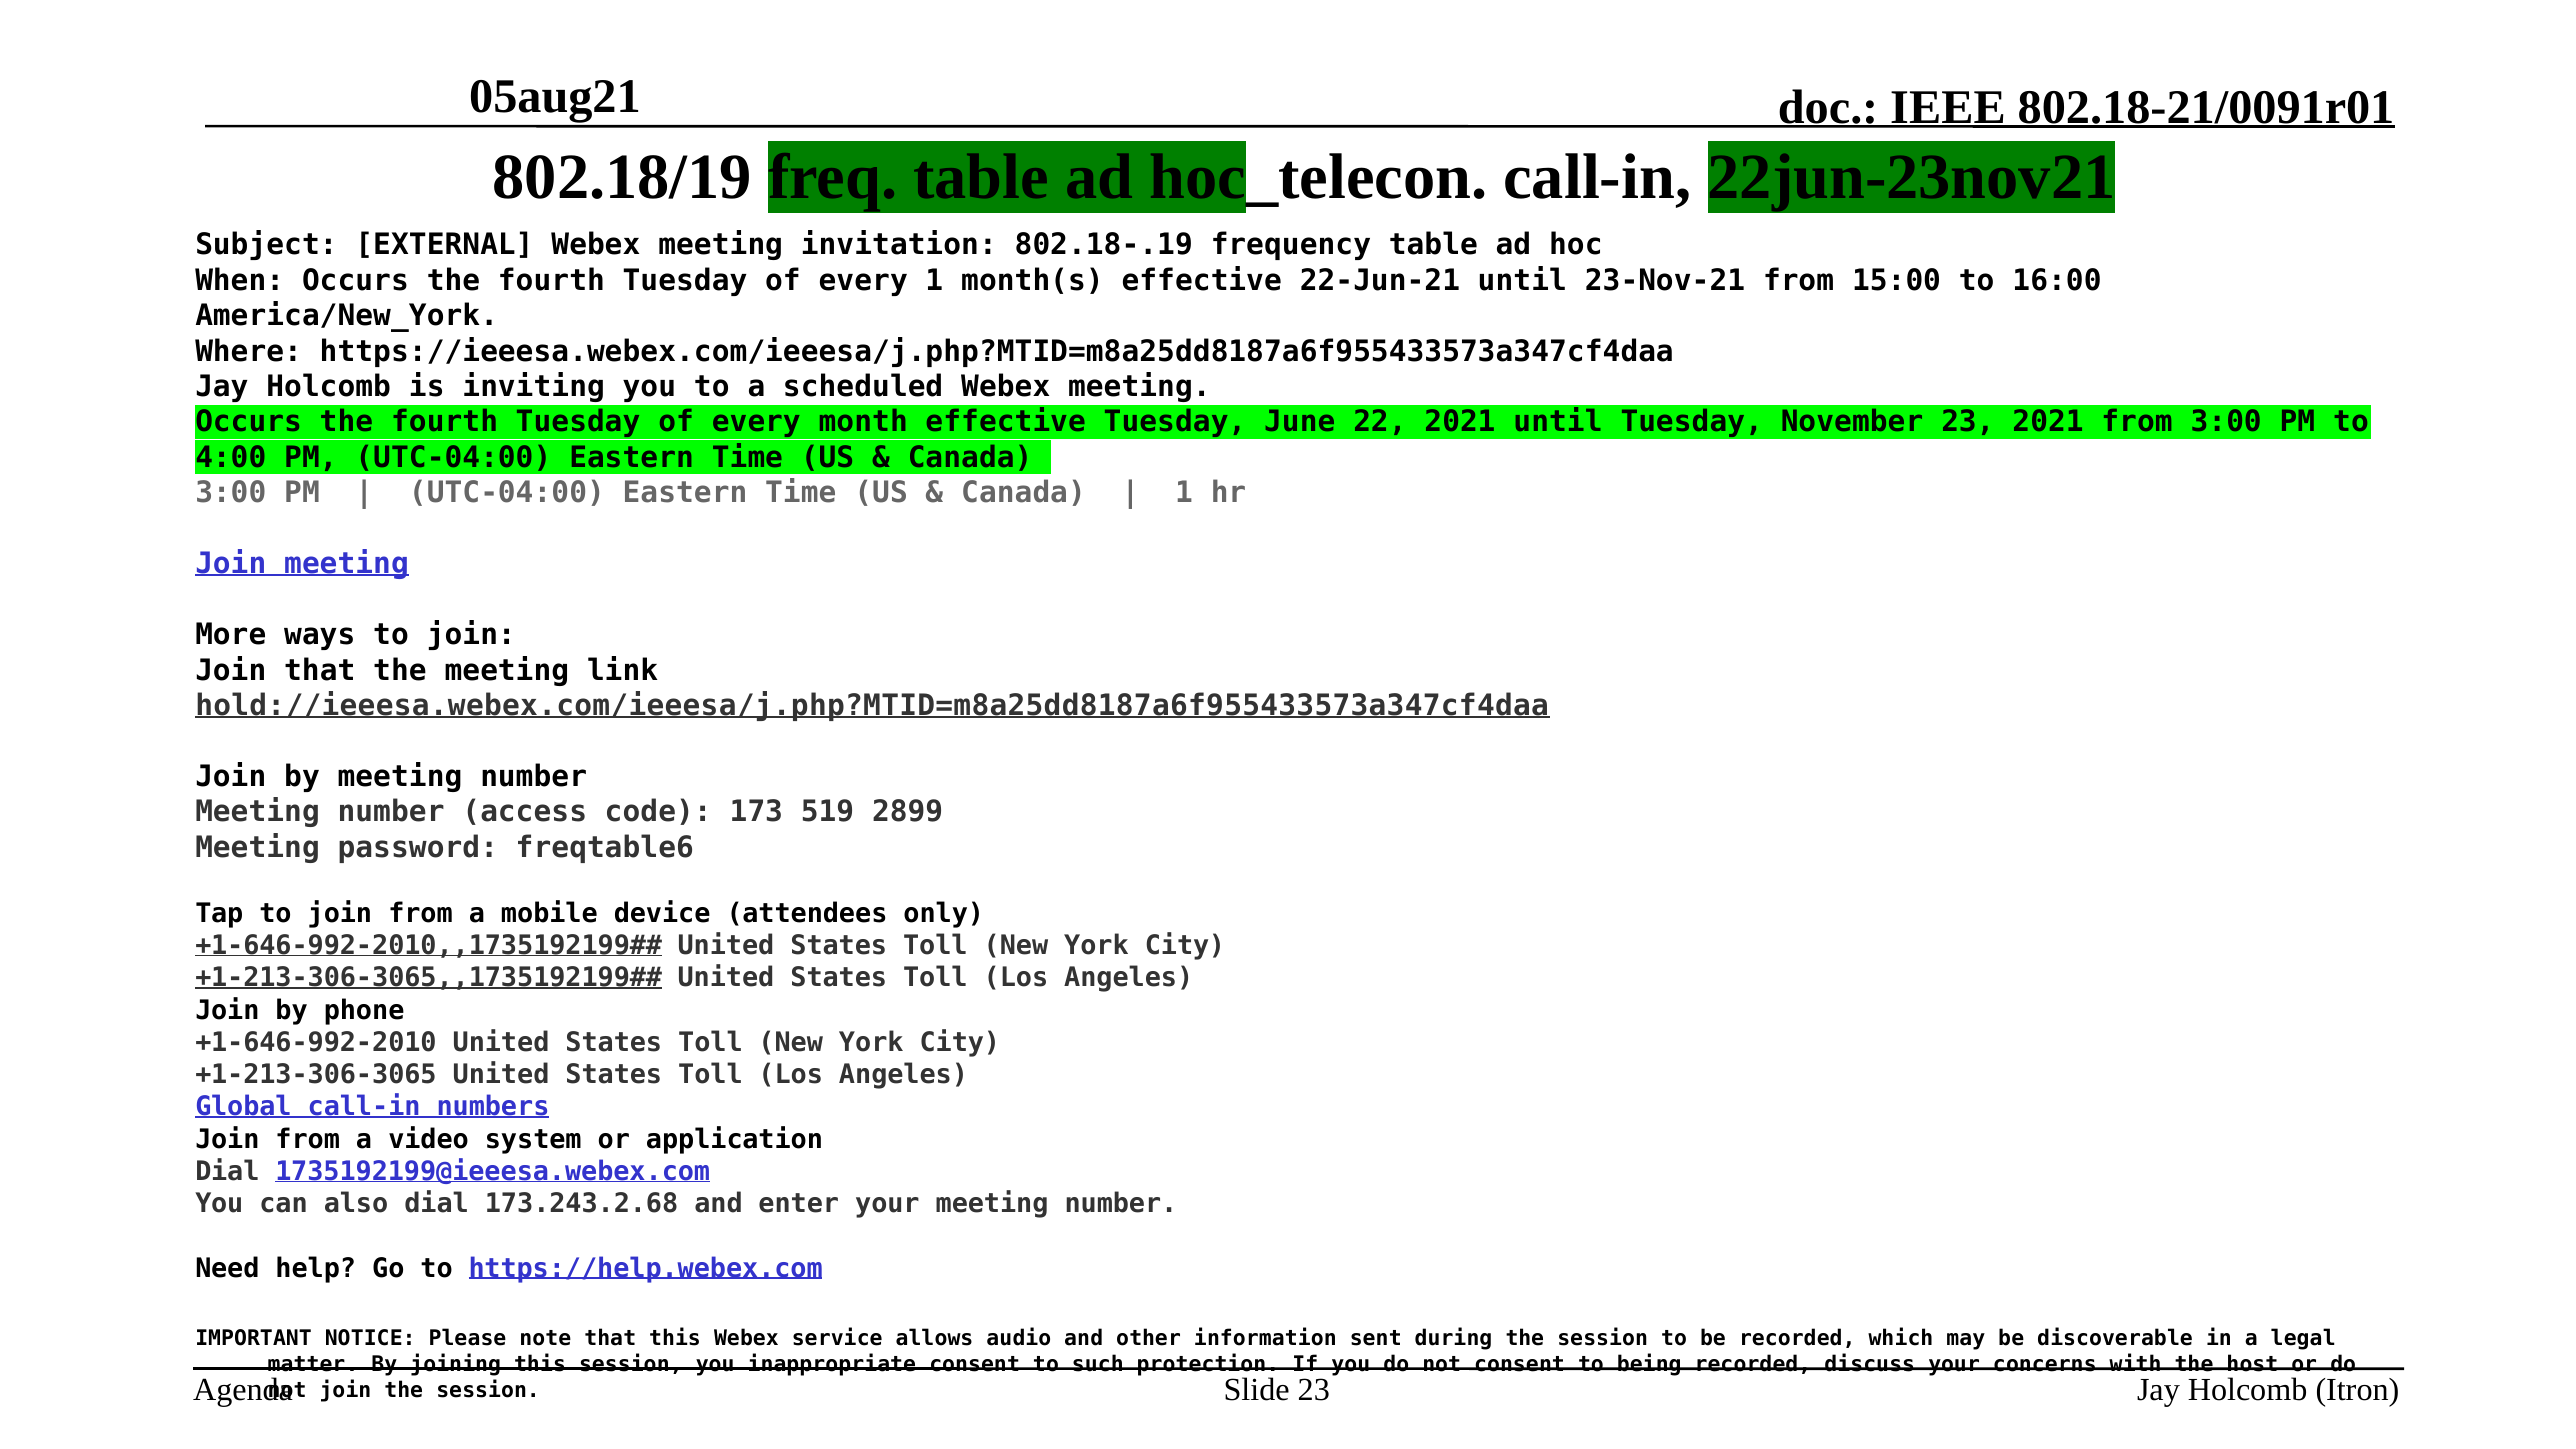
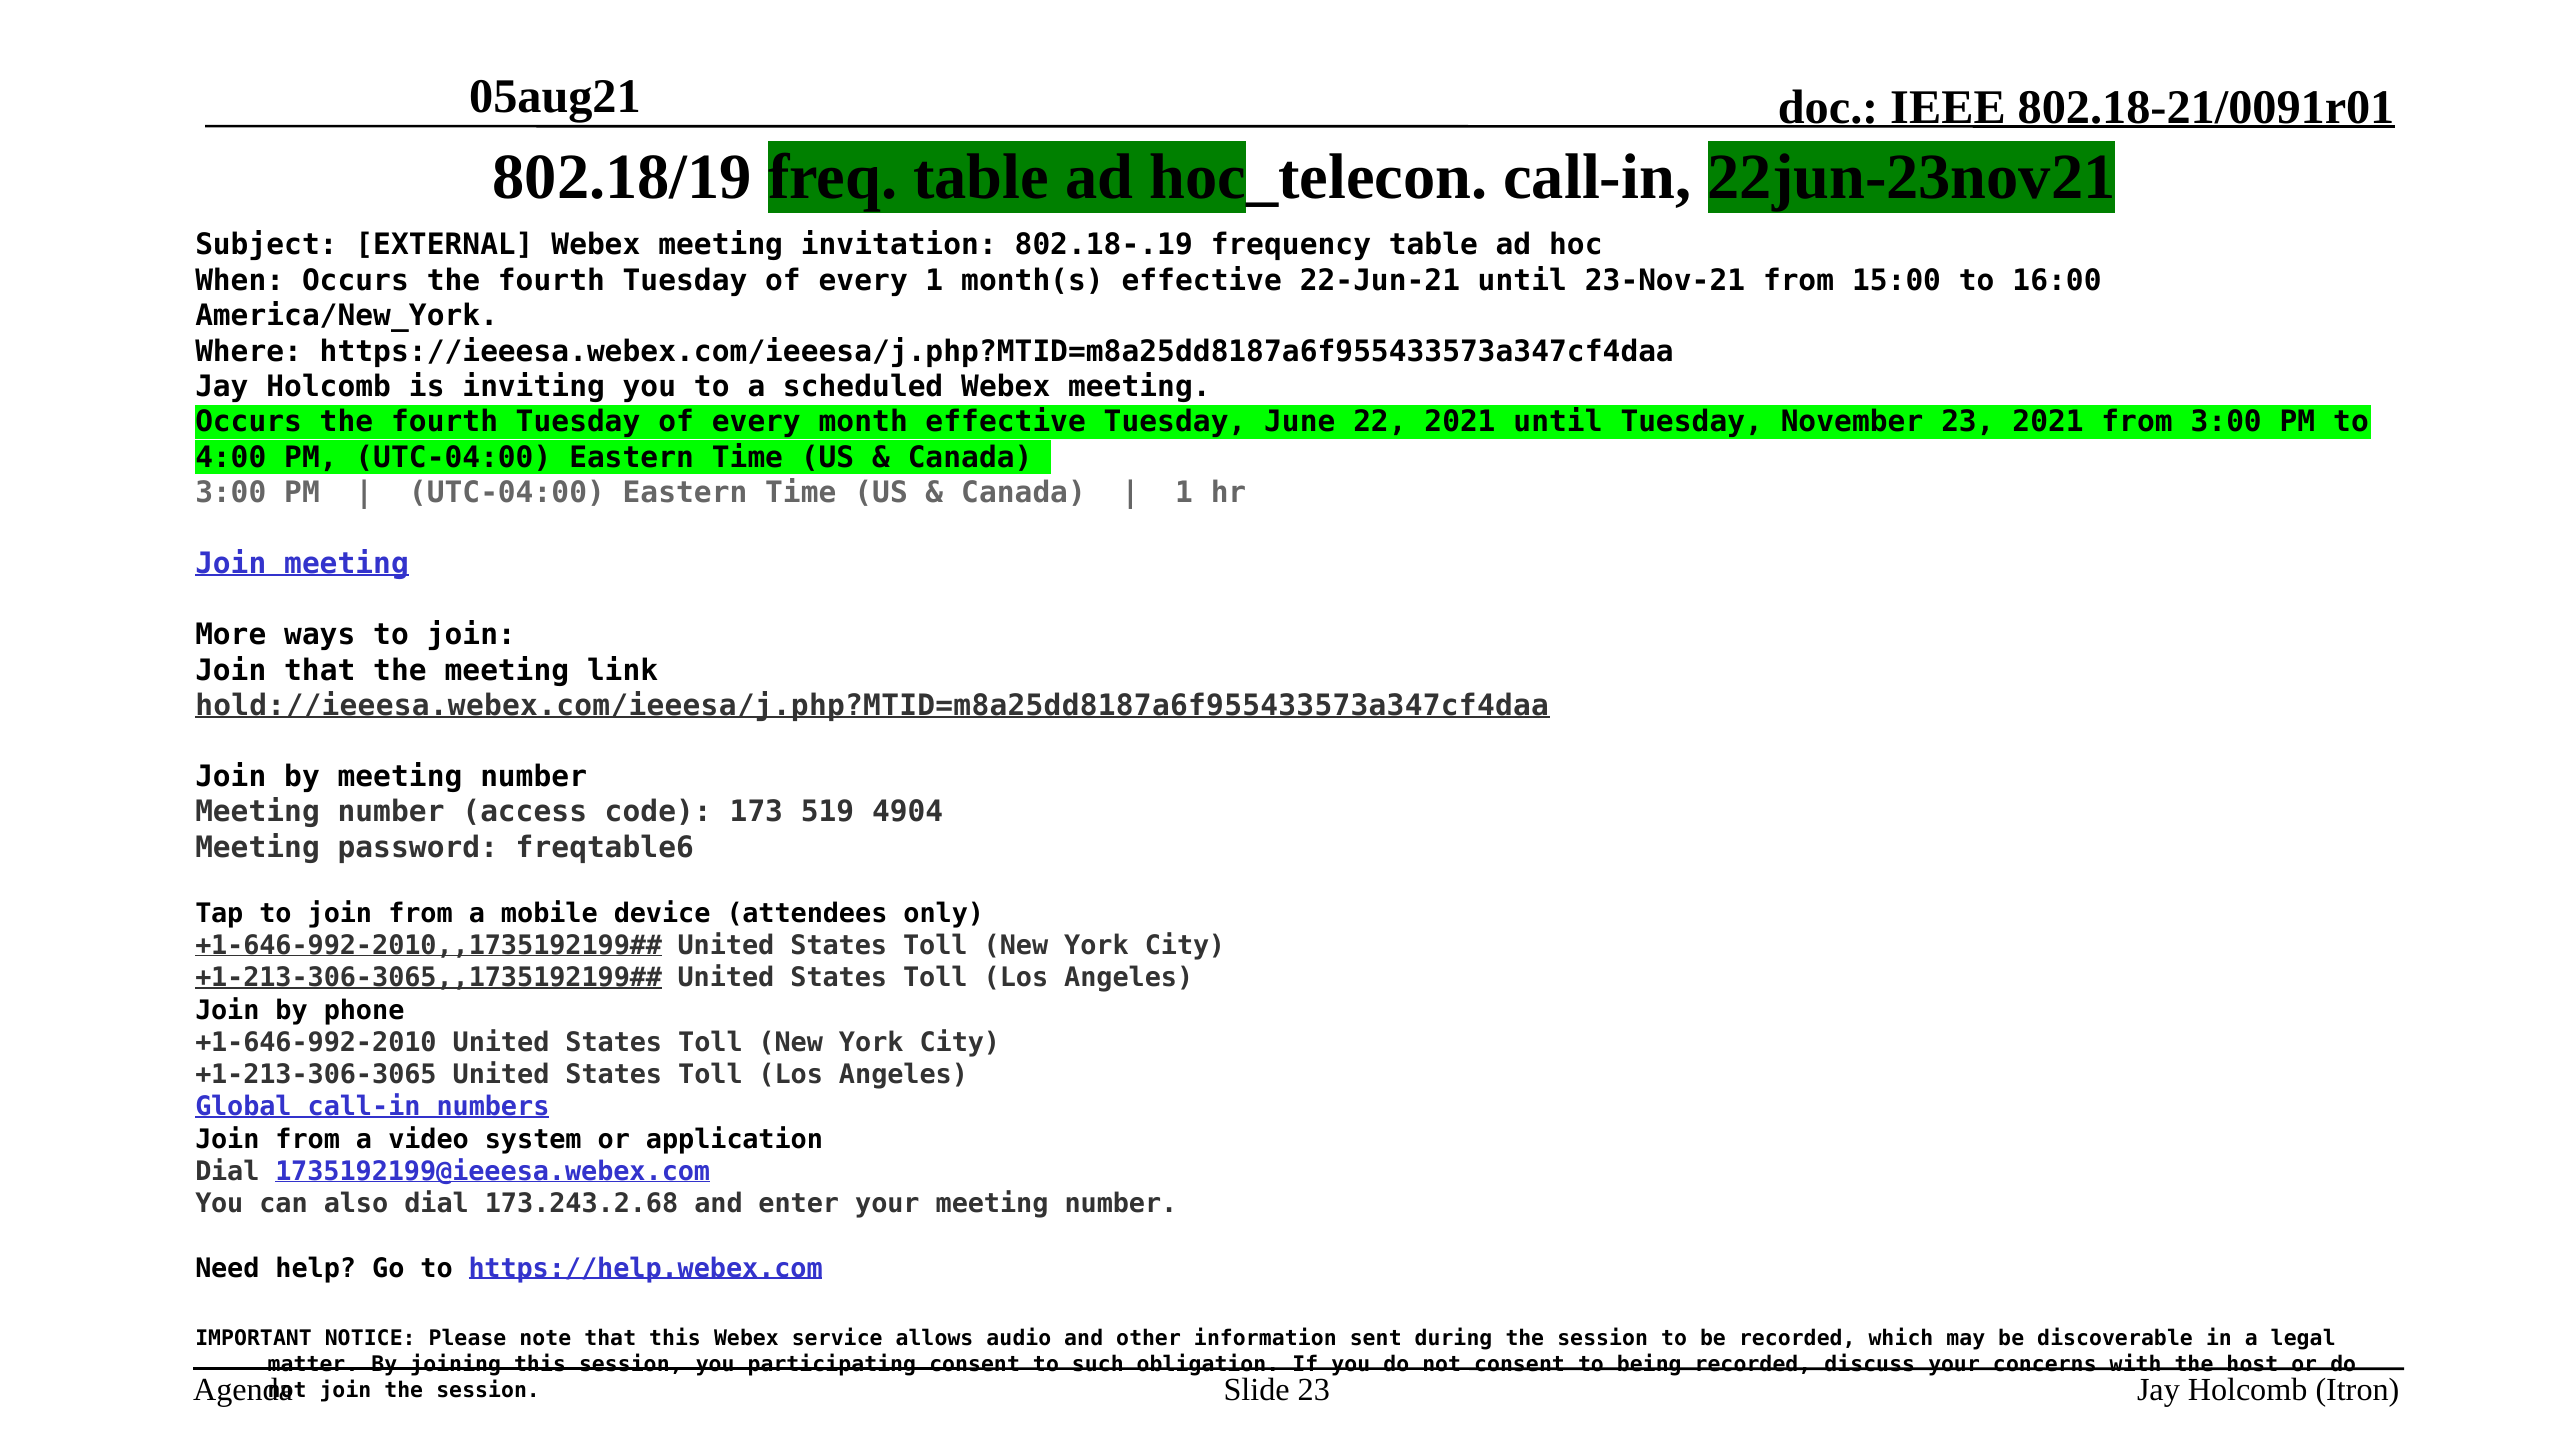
2899: 2899 -> 4904
inappropriate: inappropriate -> participating
protection: protection -> obligation
